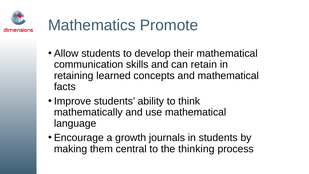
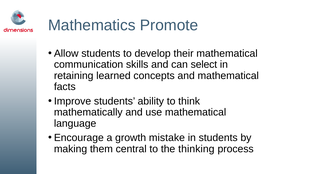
retain: retain -> select
journals: journals -> mistake
